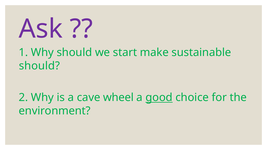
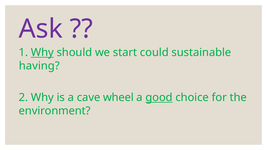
Why at (42, 53) underline: none -> present
make: make -> could
should at (39, 66): should -> having
